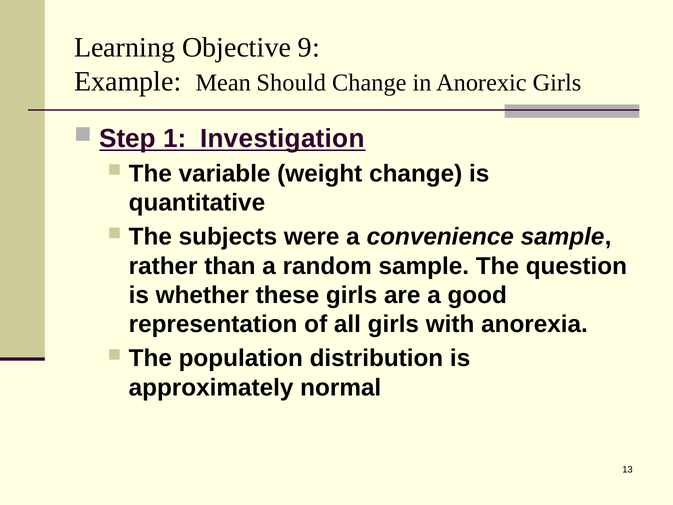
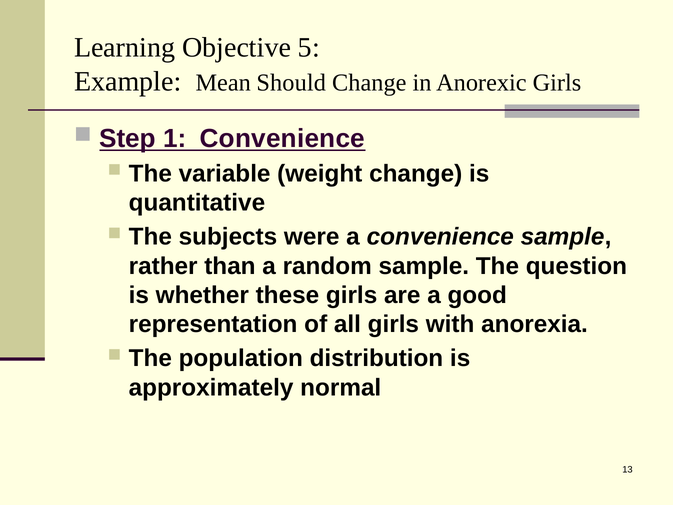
9: 9 -> 5
1 Investigation: Investigation -> Convenience
